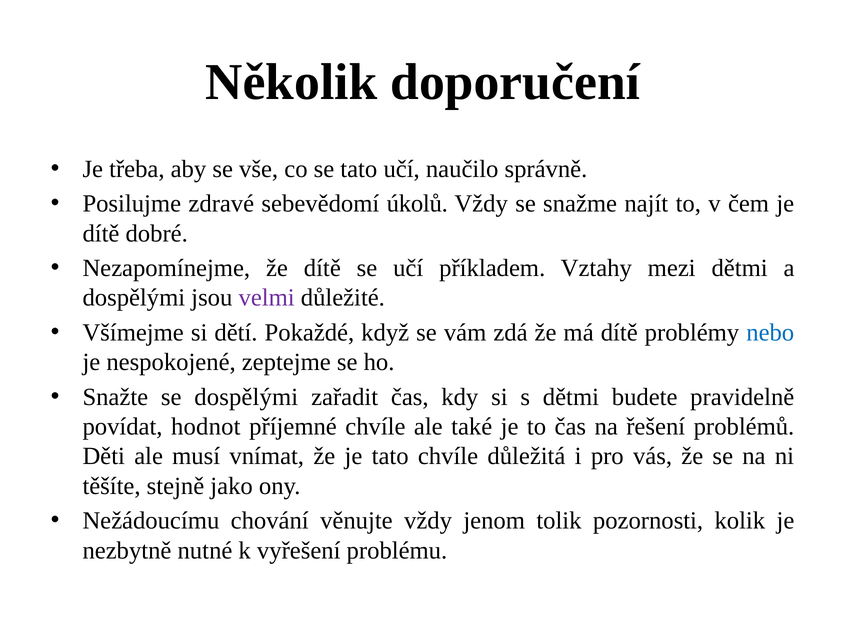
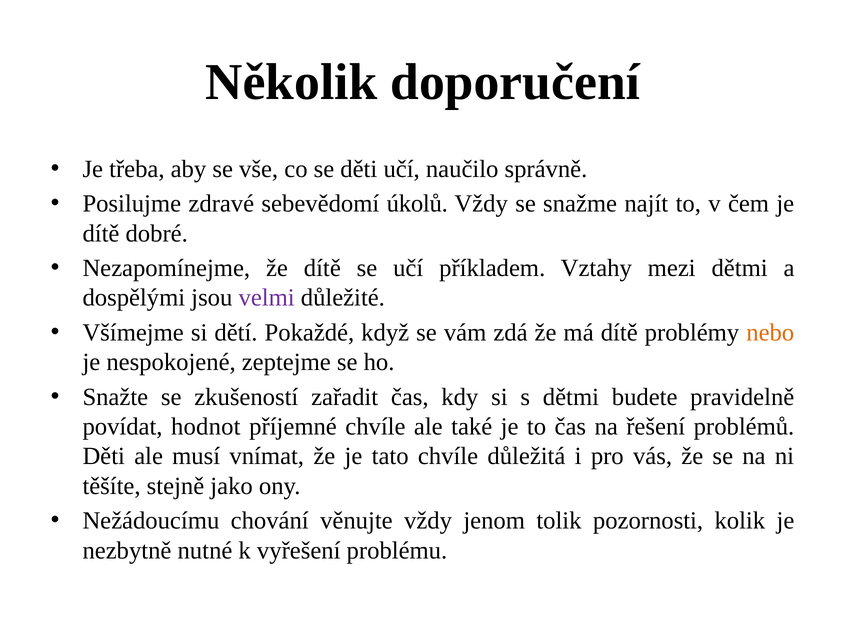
se tato: tato -> děti
nebo colour: blue -> orange
se dospělými: dospělými -> zkušeností
